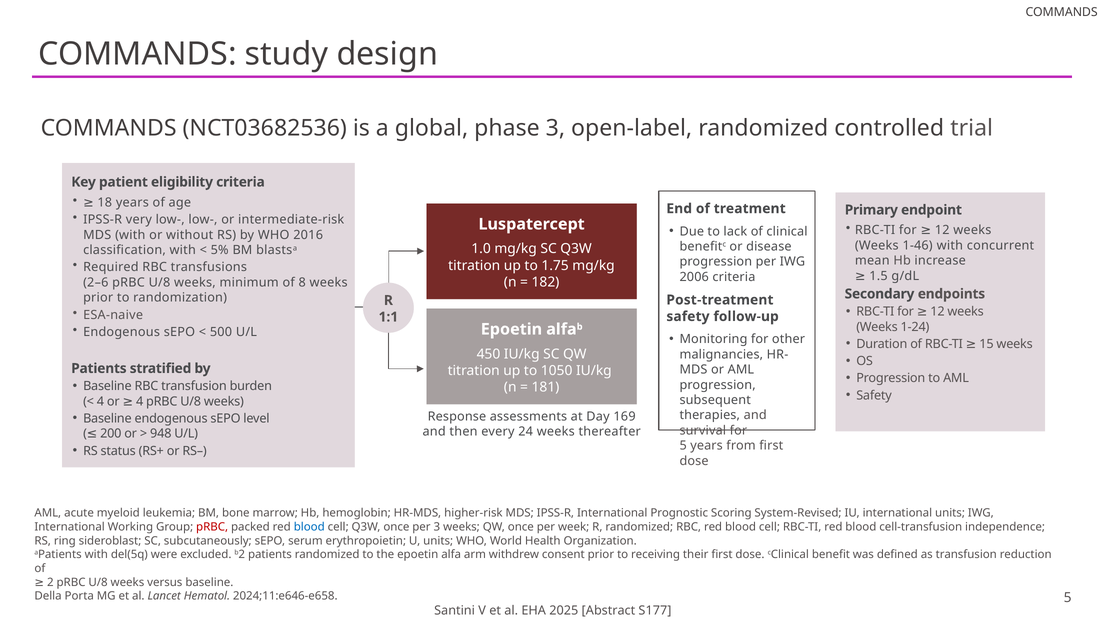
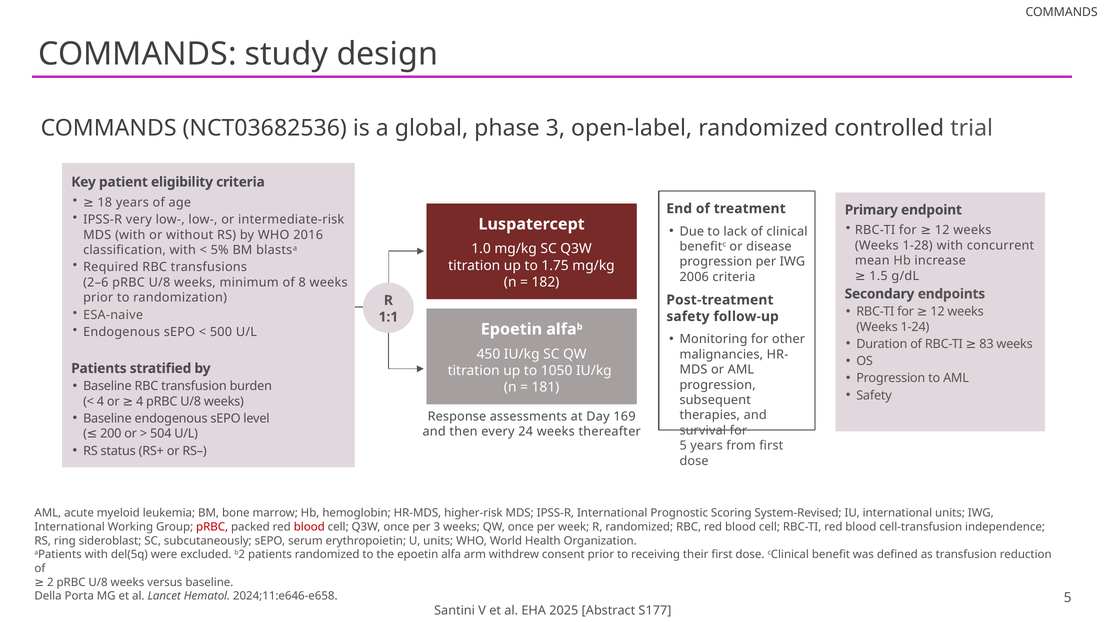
1-46: 1-46 -> 1-28
15: 15 -> 83
948: 948 -> 504
blood at (309, 527) colour: blue -> red
